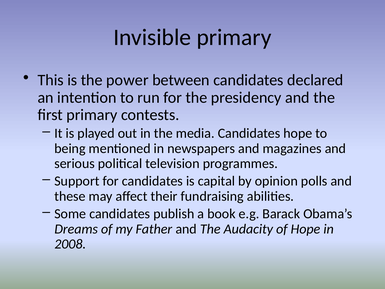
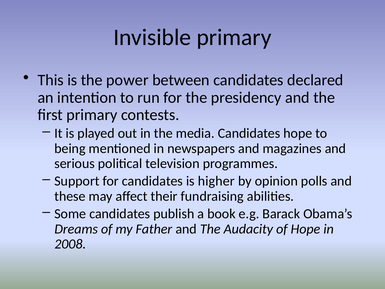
capital: capital -> higher
